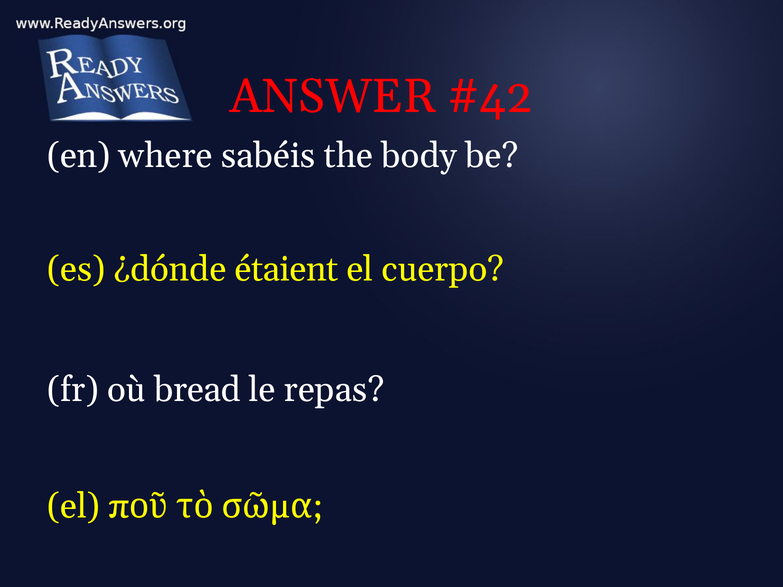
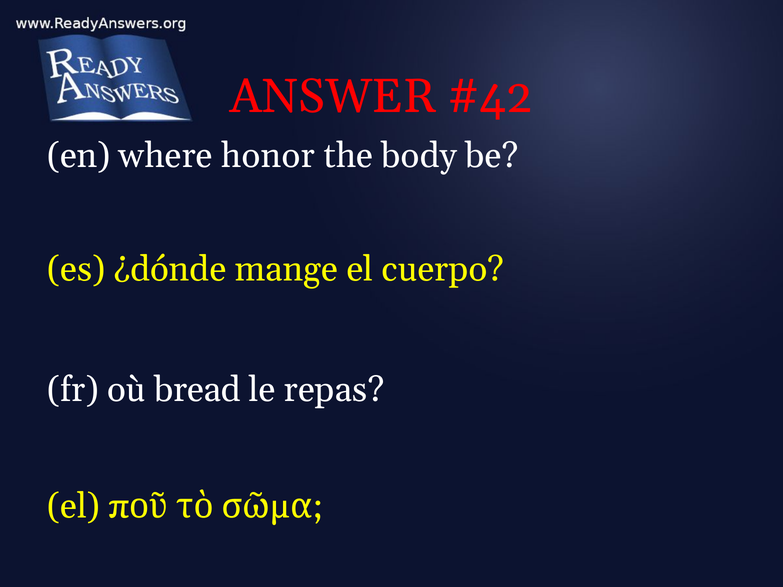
sabéis: sabéis -> honor
étaient: étaient -> mange
